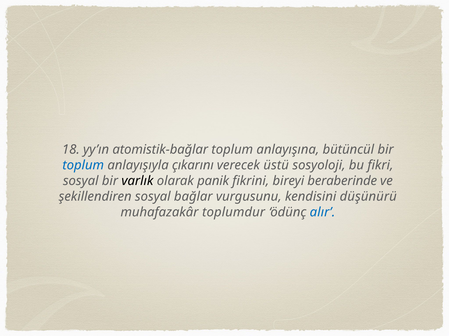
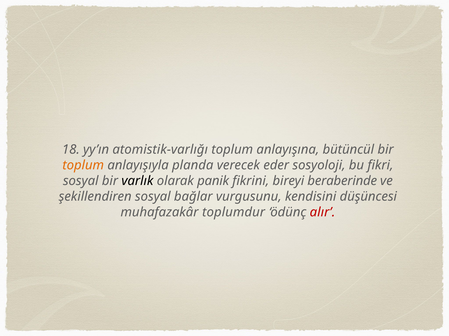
atomistik-bağlar: atomistik-bağlar -> atomistik-varlığı
toplum at (83, 165) colour: blue -> orange
çıkarını: çıkarını -> planda
üstü: üstü -> eder
düşünürü: düşünürü -> düşüncesi
alır colour: blue -> red
